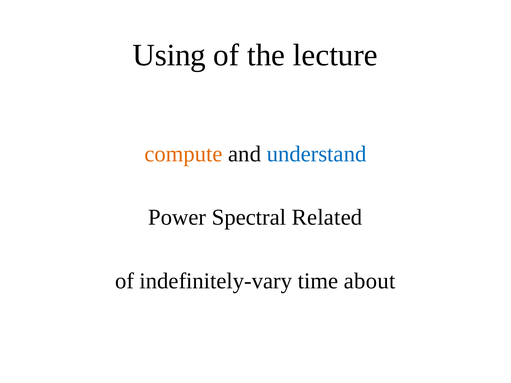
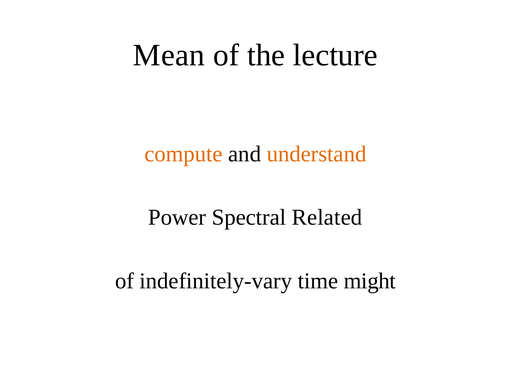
Using: Using -> Mean
understand colour: blue -> orange
about: about -> might
